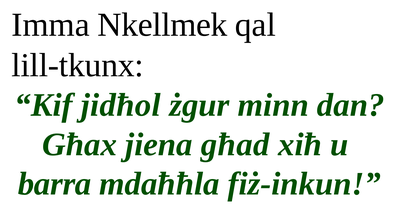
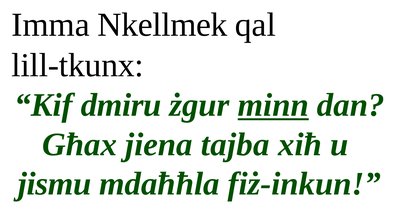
jidħol: jidħol -> dmiru
minn underline: none -> present
għad: għad -> tajba
barra: barra -> jismu
